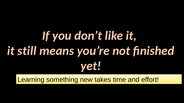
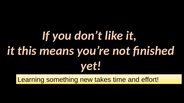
still: still -> this
